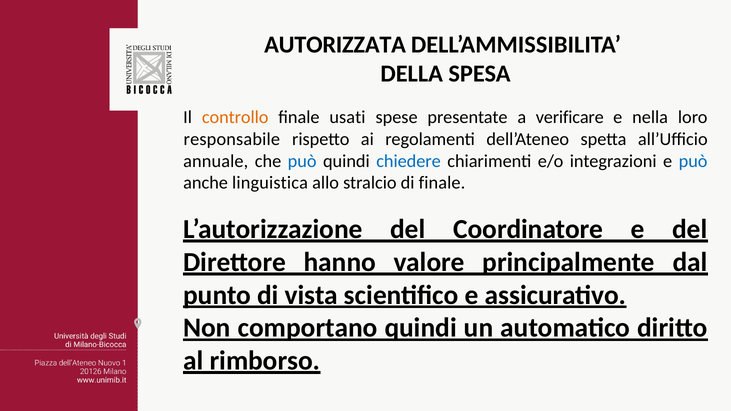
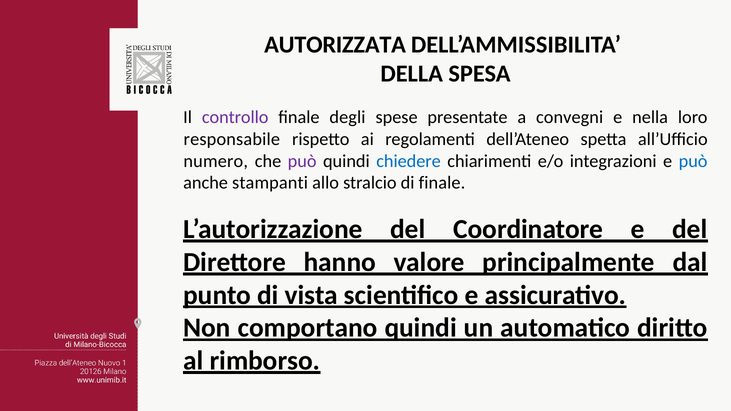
controllo colour: orange -> purple
usati: usati -> degli
verificare: verificare -> convegni
annuale: annuale -> numero
può at (302, 161) colour: blue -> purple
linguistica: linguistica -> stampanti
